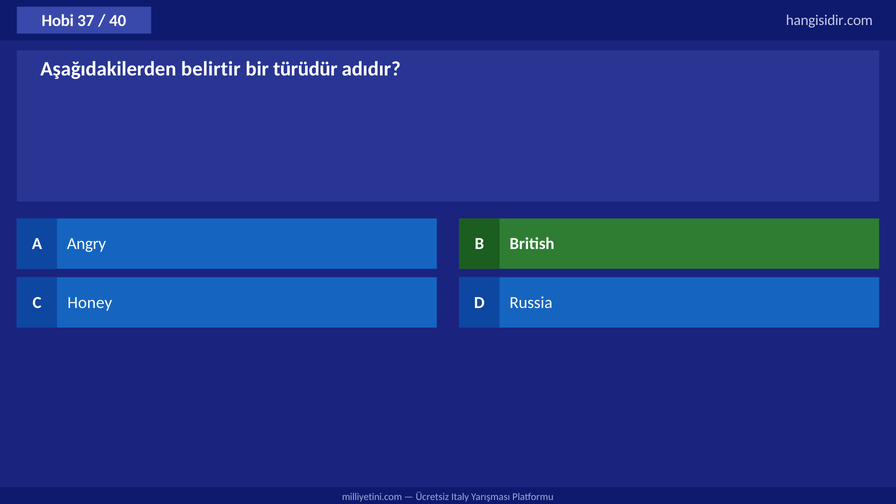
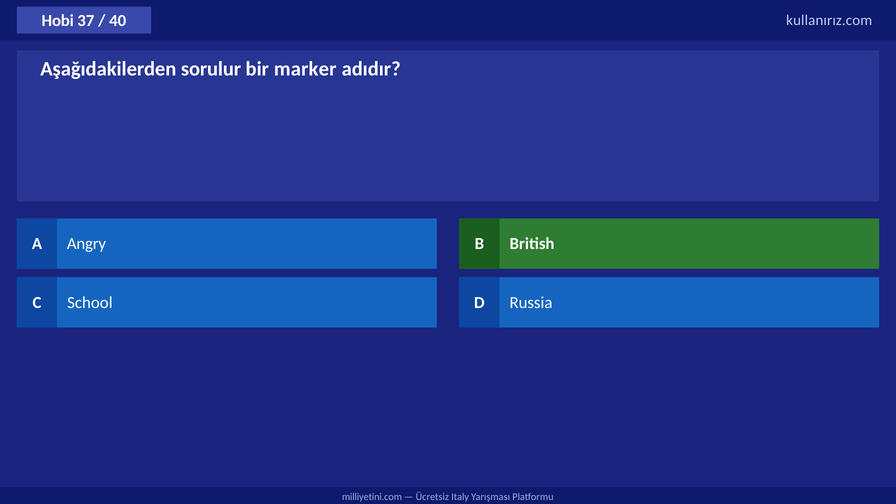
hangisidir.com: hangisidir.com -> kullanırız.com
belirtir: belirtir -> sorulur
türüdür: türüdür -> marker
Honey: Honey -> School
